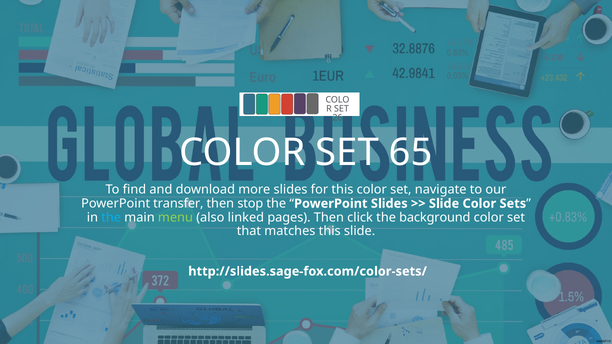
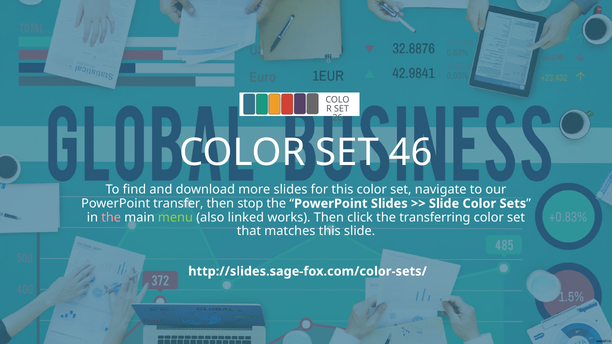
65: 65 -> 46
the at (111, 217) colour: light blue -> pink
pages: pages -> works
background: background -> transferring
